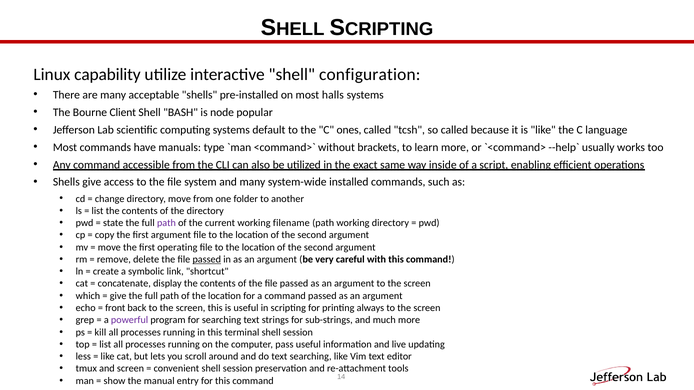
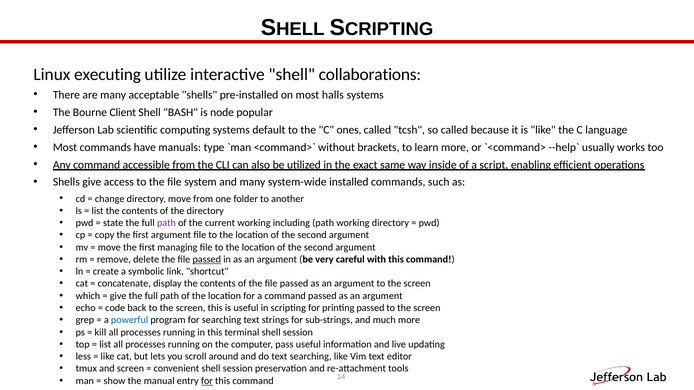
capability: capability -> executing
configuration: configuration -> collaborations
filename: filename -> including
operating: operating -> managing
front: front -> code
printing always: always -> passed
powerful colour: purple -> blue
for at (207, 381) underline: none -> present
